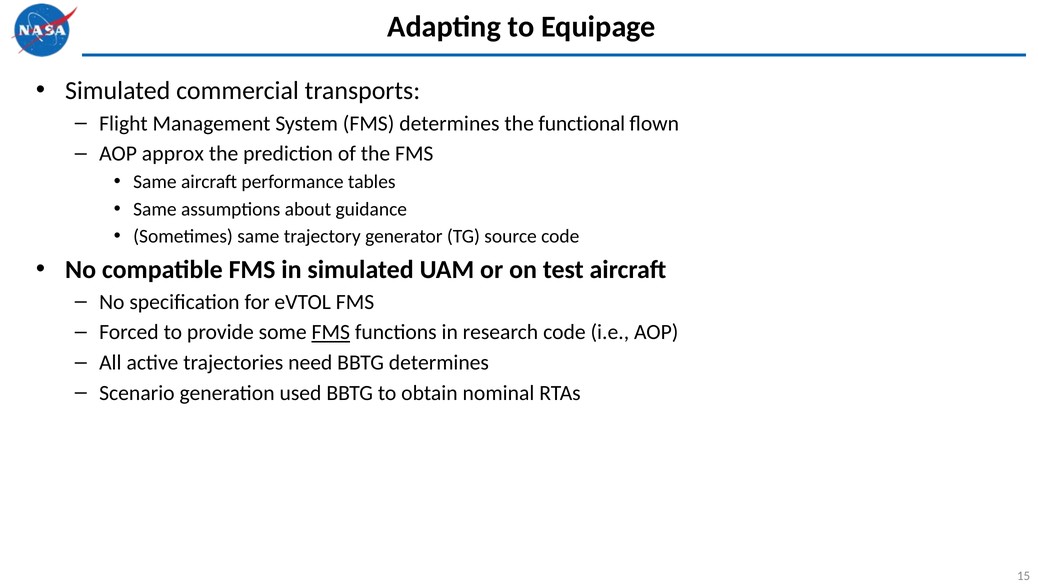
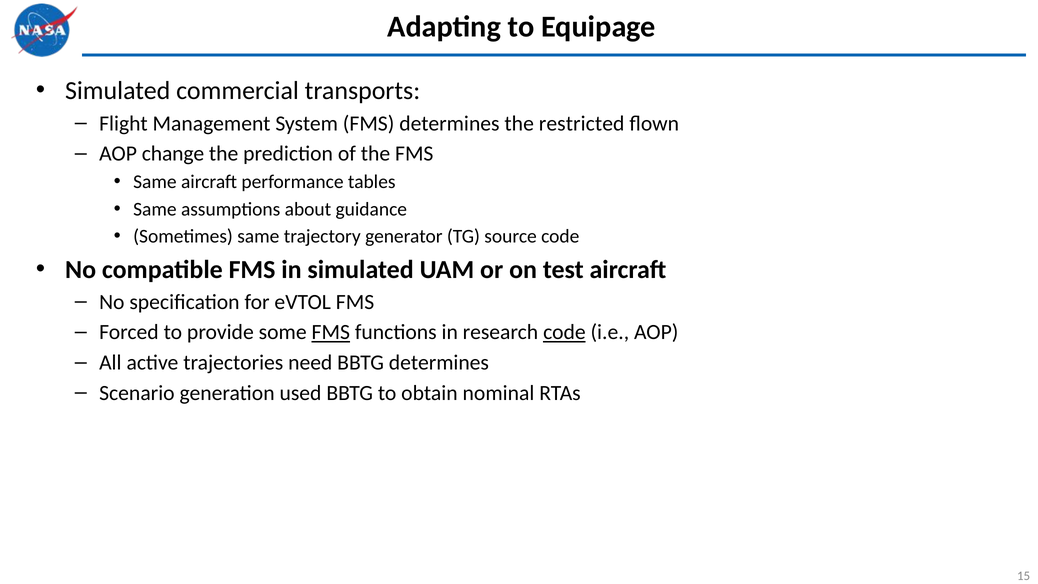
functional: functional -> restricted
approx: approx -> change
code at (564, 332) underline: none -> present
